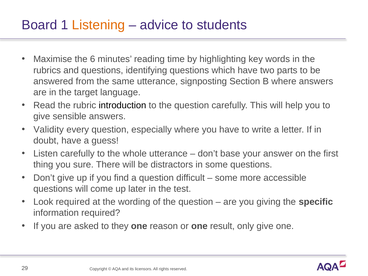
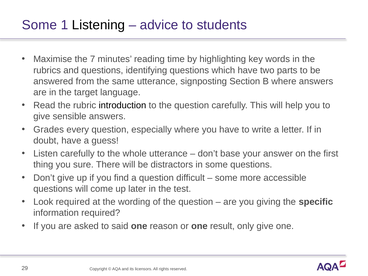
Board at (39, 25): Board -> Some
Listening colour: orange -> black
6: 6 -> 7
Validity: Validity -> Grades
they: they -> said
